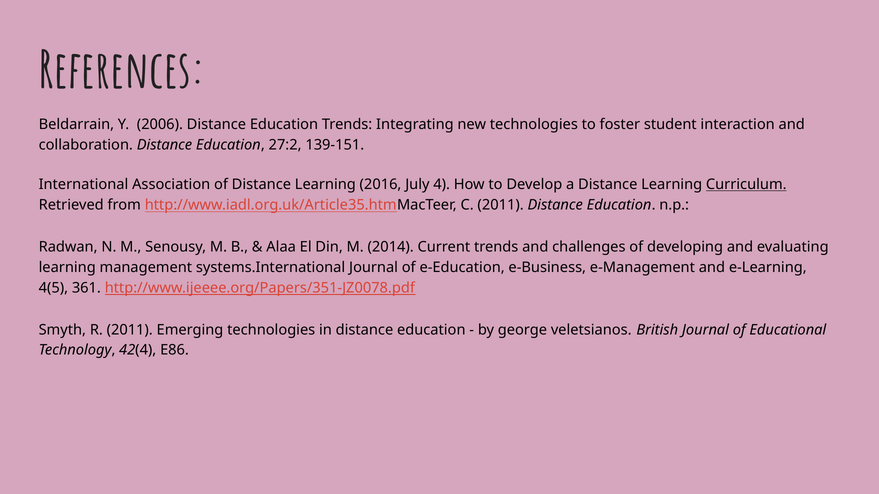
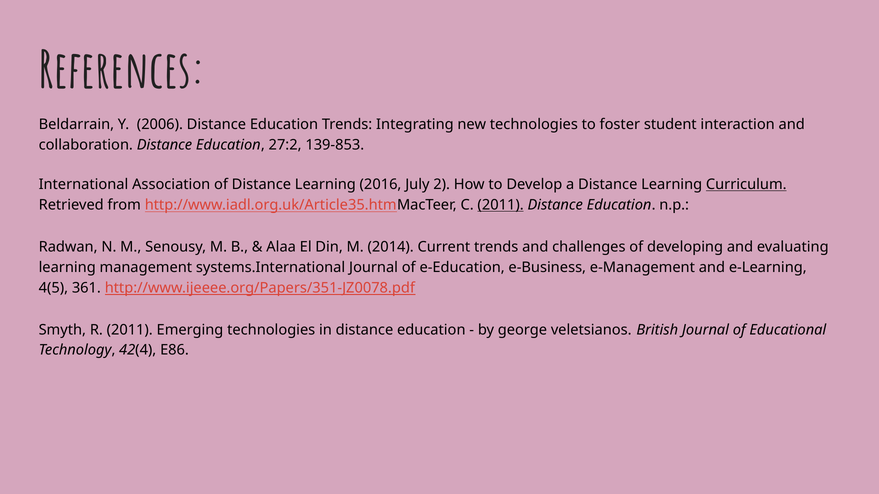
139-151: 139-151 -> 139-853
4: 4 -> 2
2011 at (501, 205) underline: none -> present
